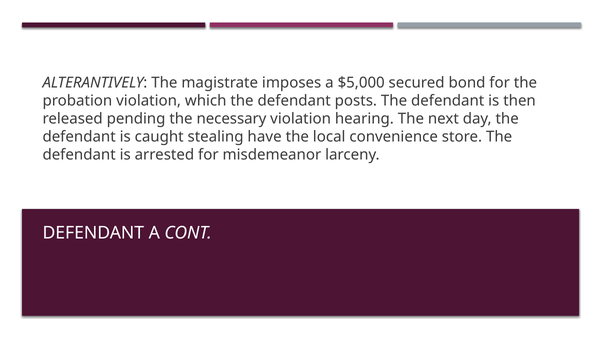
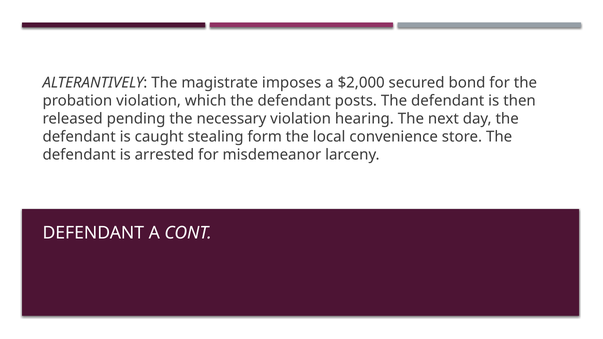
$5,000: $5,000 -> $2,000
have: have -> form
